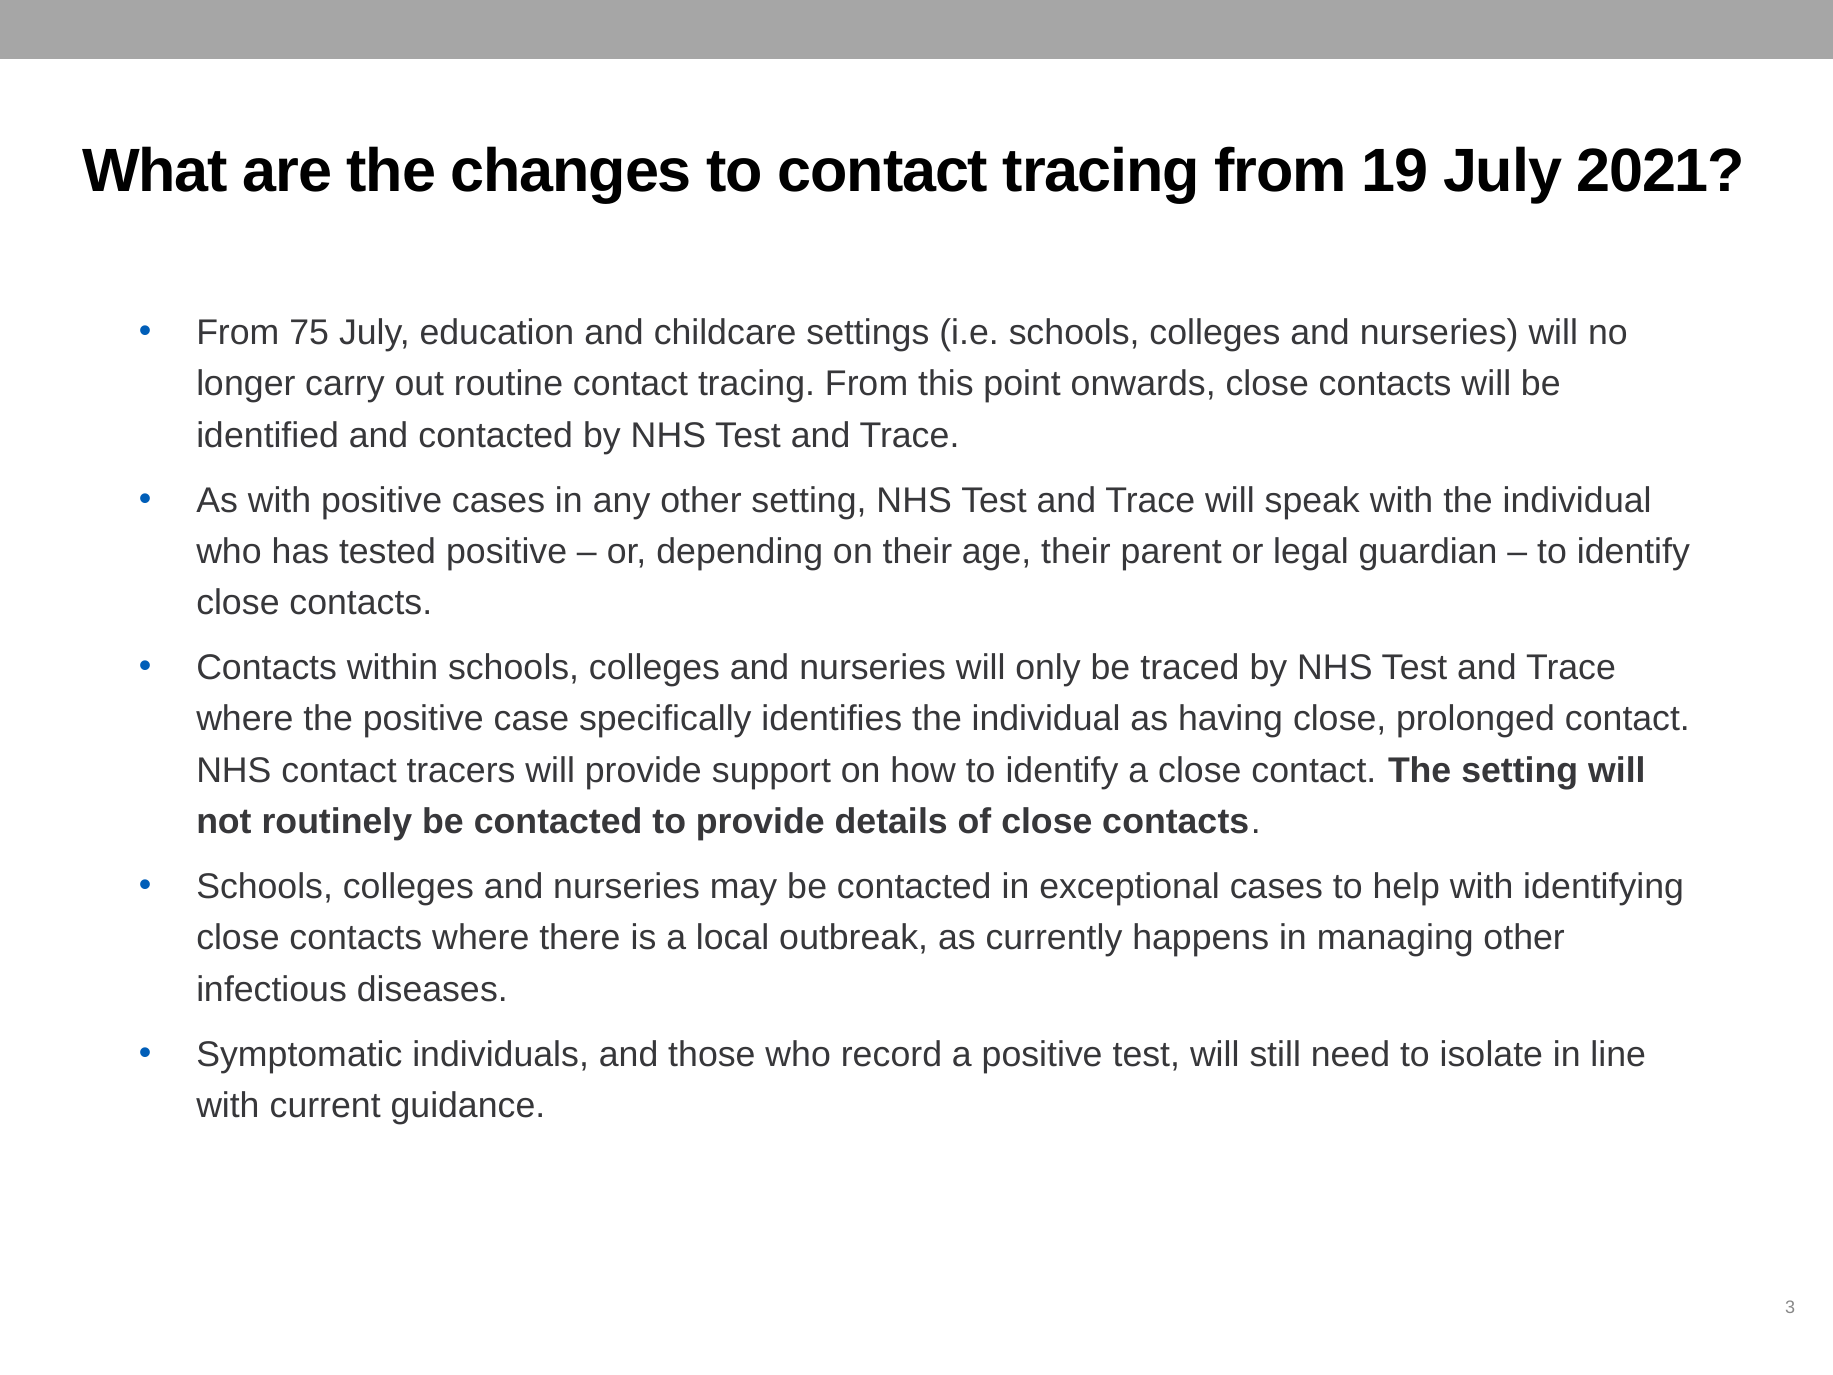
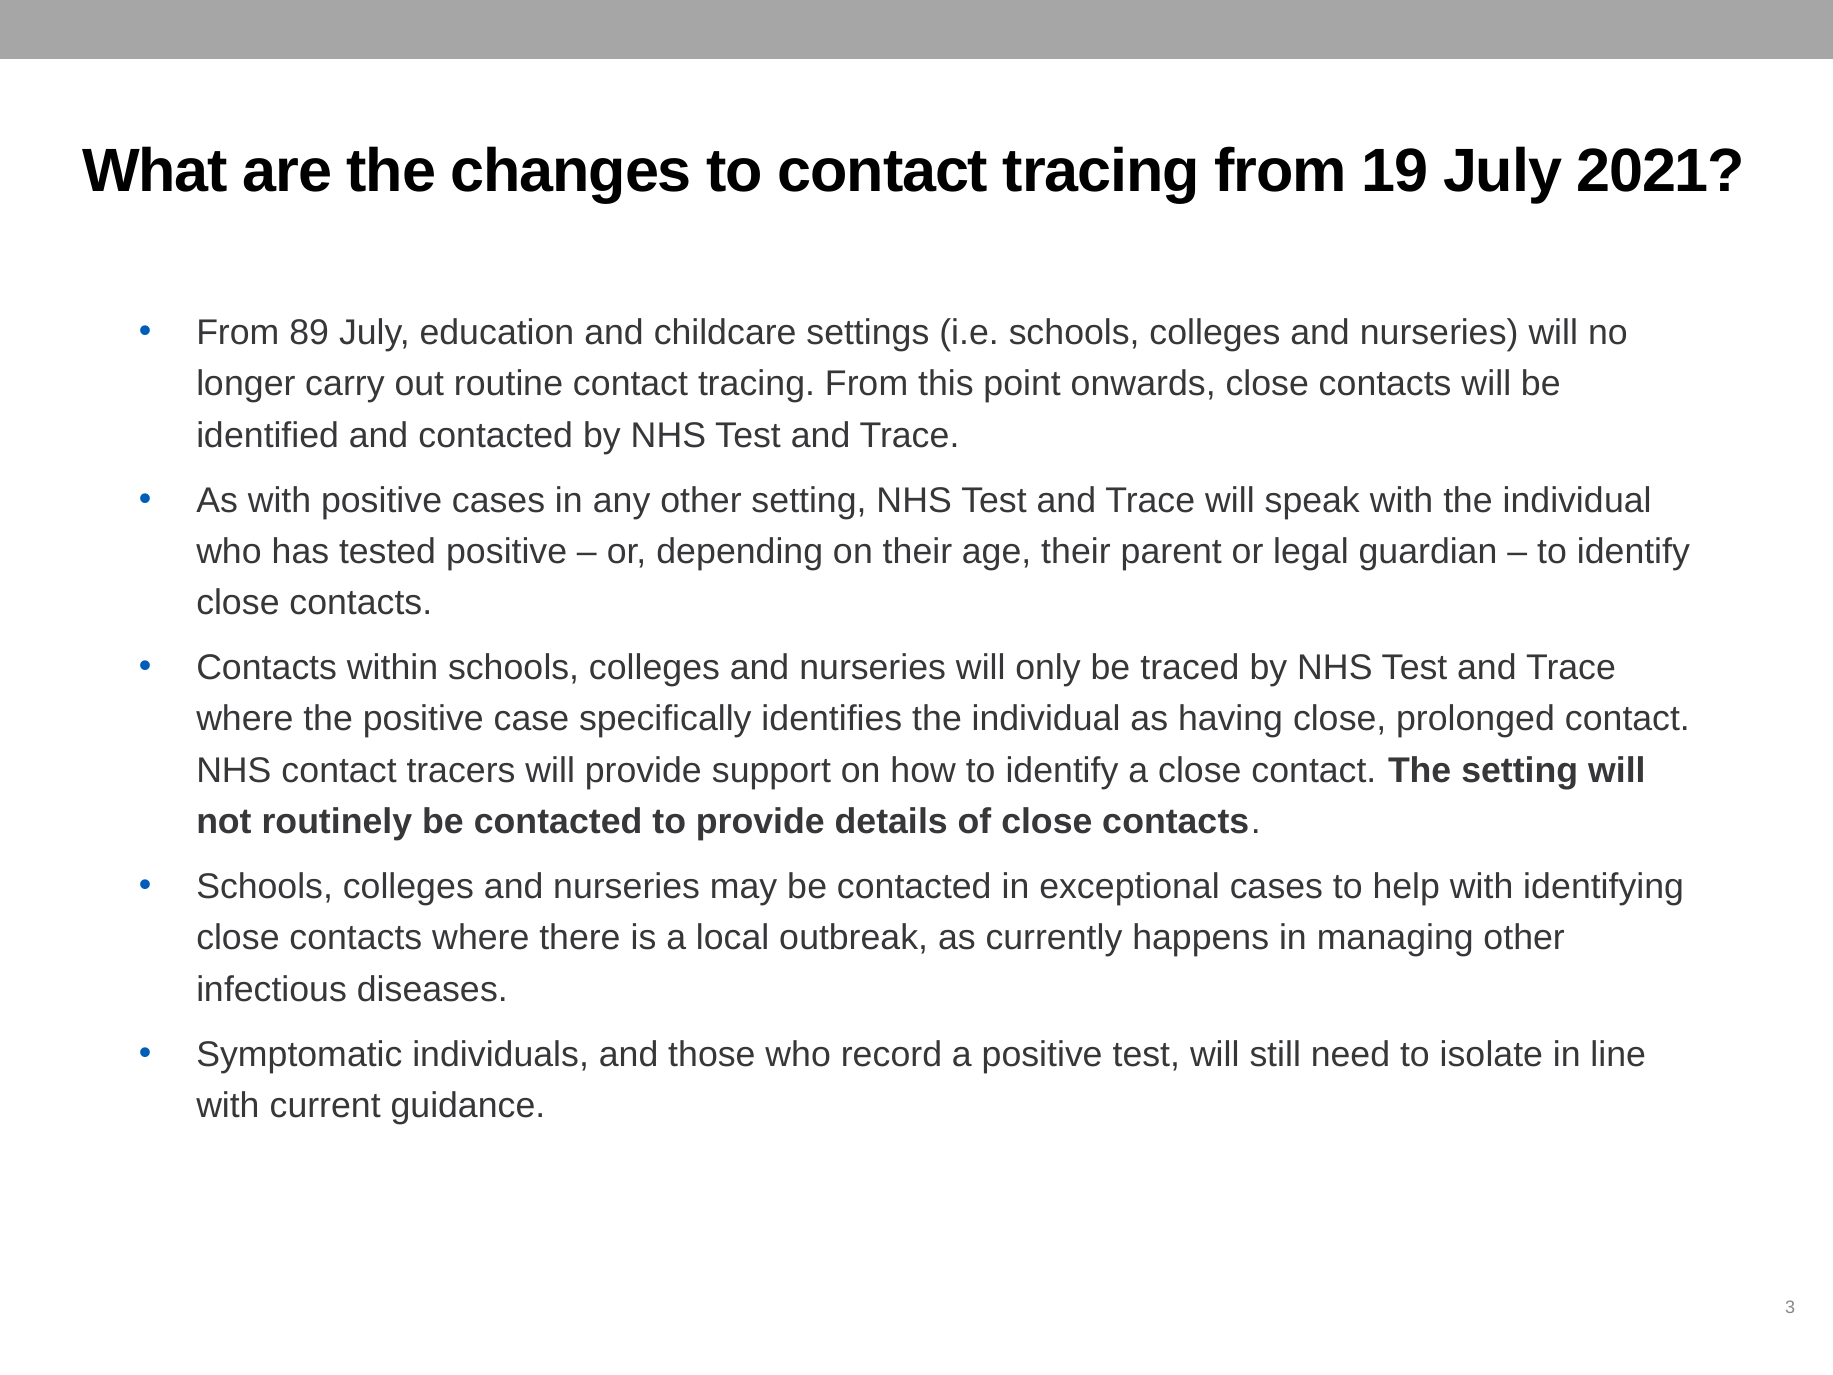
75: 75 -> 89
